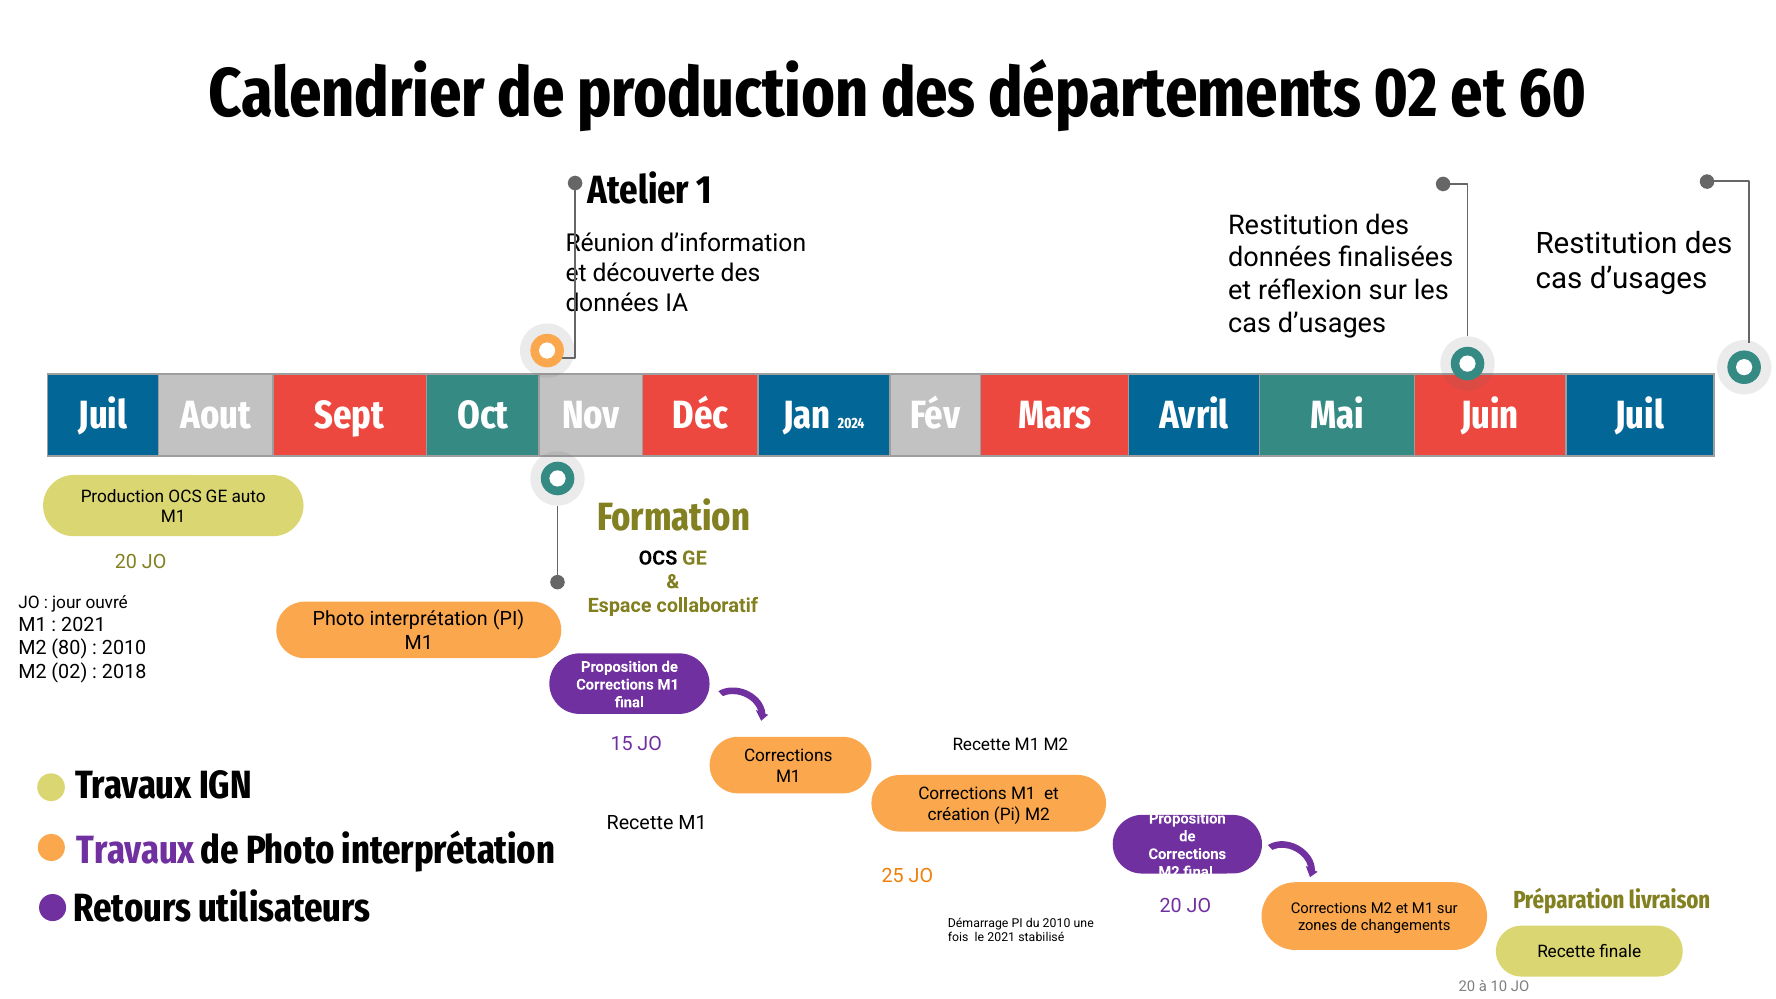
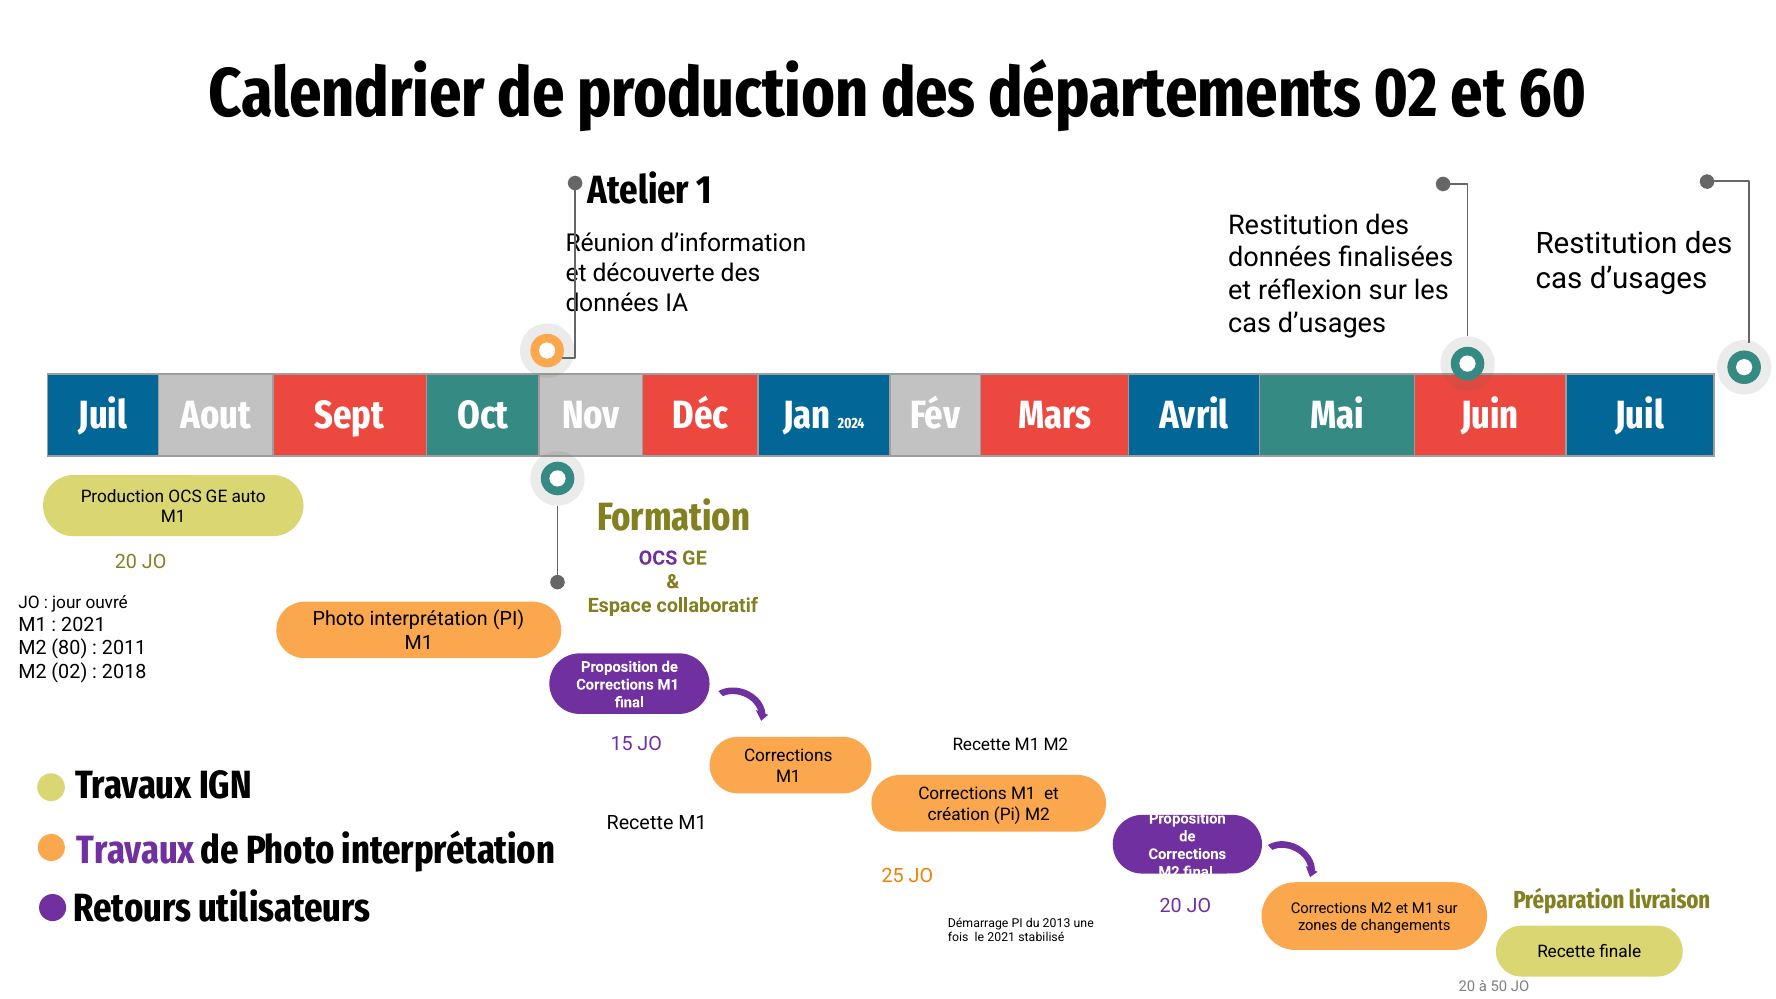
OCS at (658, 558) colour: black -> purple
2010 at (124, 648): 2010 -> 2011
du 2010: 2010 -> 2013
10: 10 -> 50
